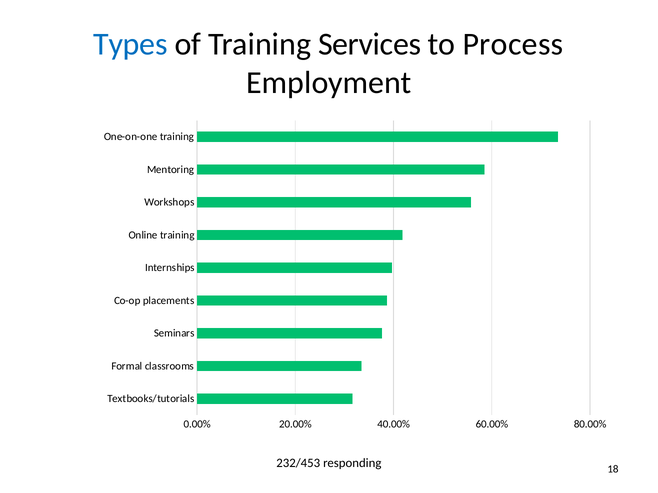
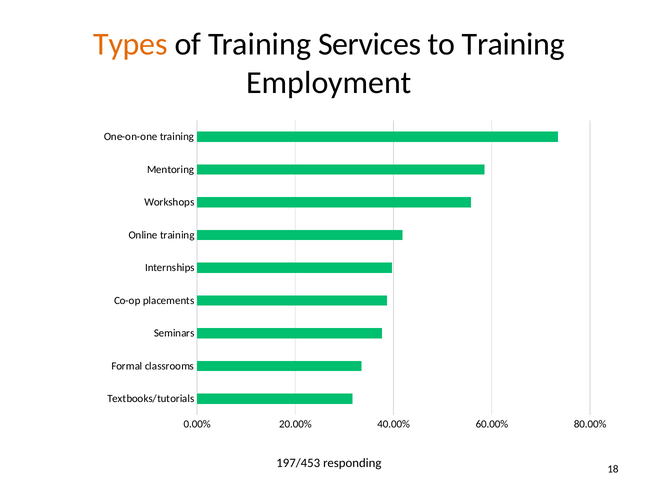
Types colour: blue -> orange
to Process: Process -> Training
232/453: 232/453 -> 197/453
